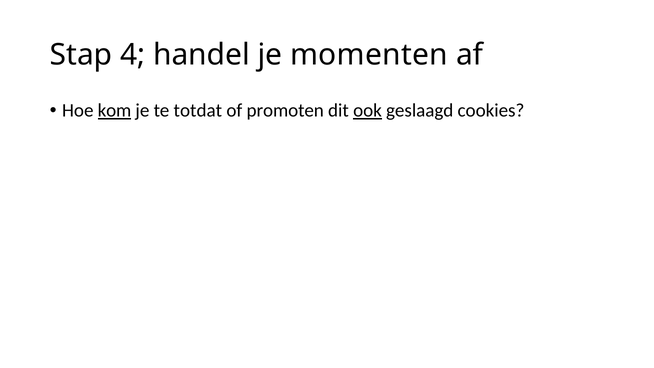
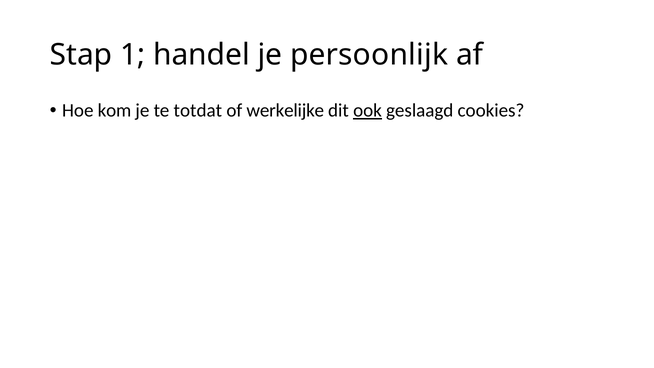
4: 4 -> 1
momenten: momenten -> persoonlijk
kom underline: present -> none
promoten: promoten -> werkelijke
